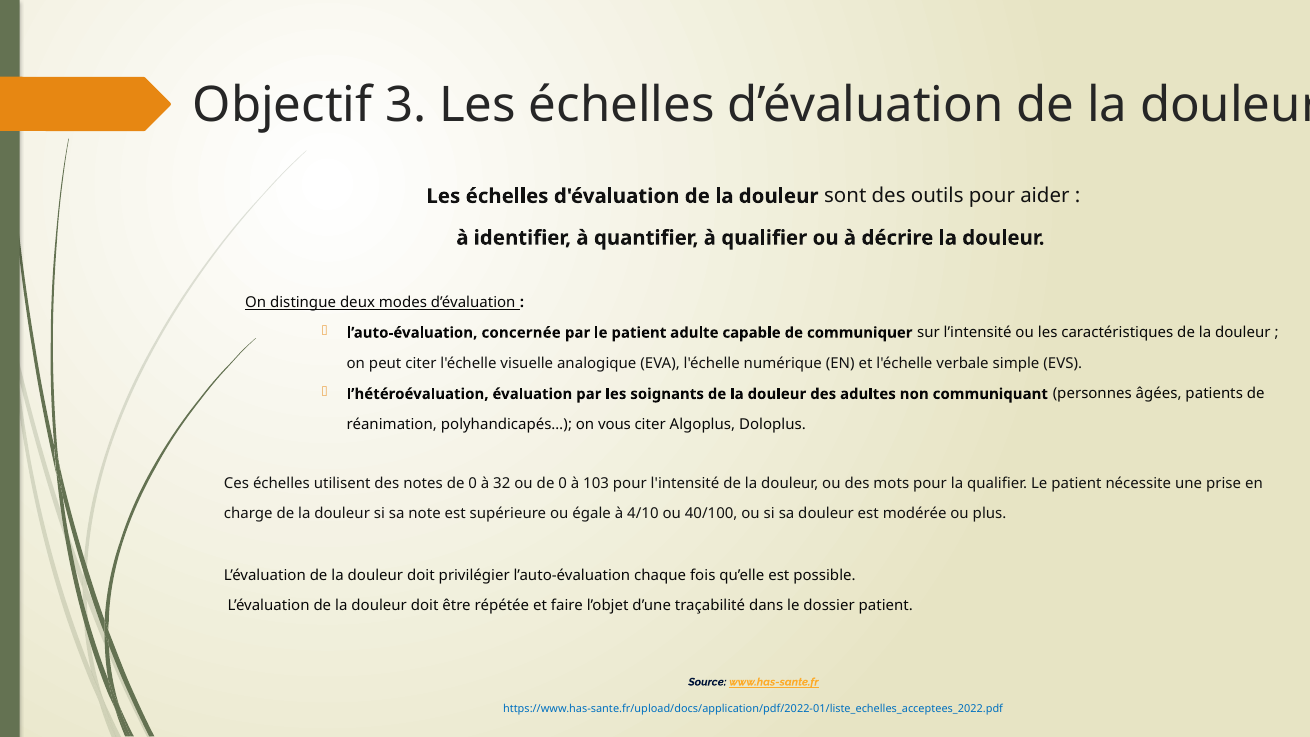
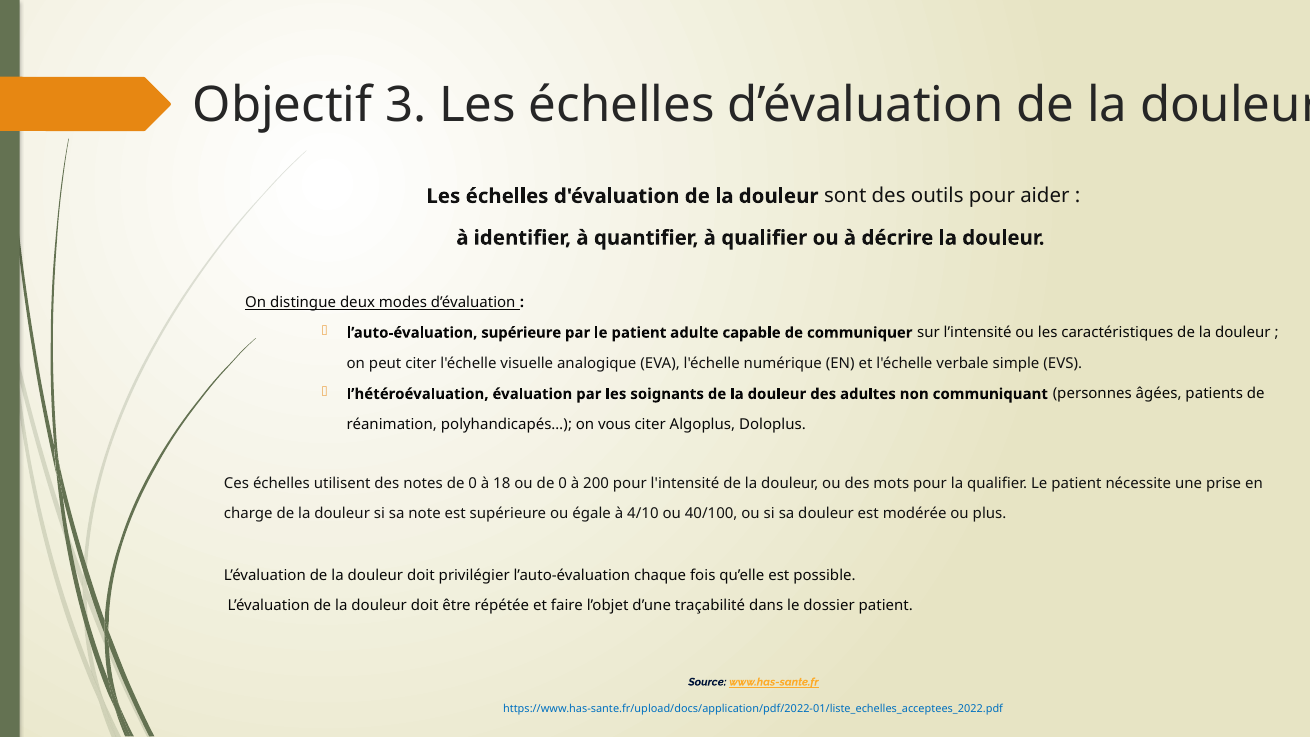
l’auto-évaluation concernée: concernée -> supérieure
32: 32 -> 18
103: 103 -> 200
